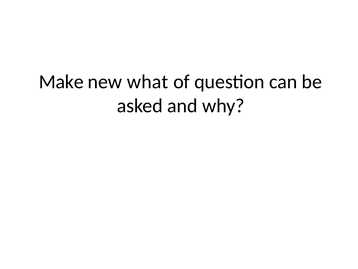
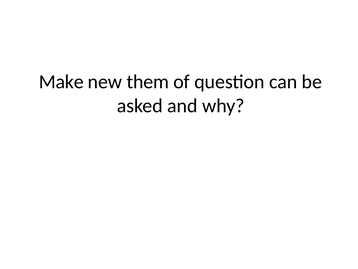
what: what -> them
